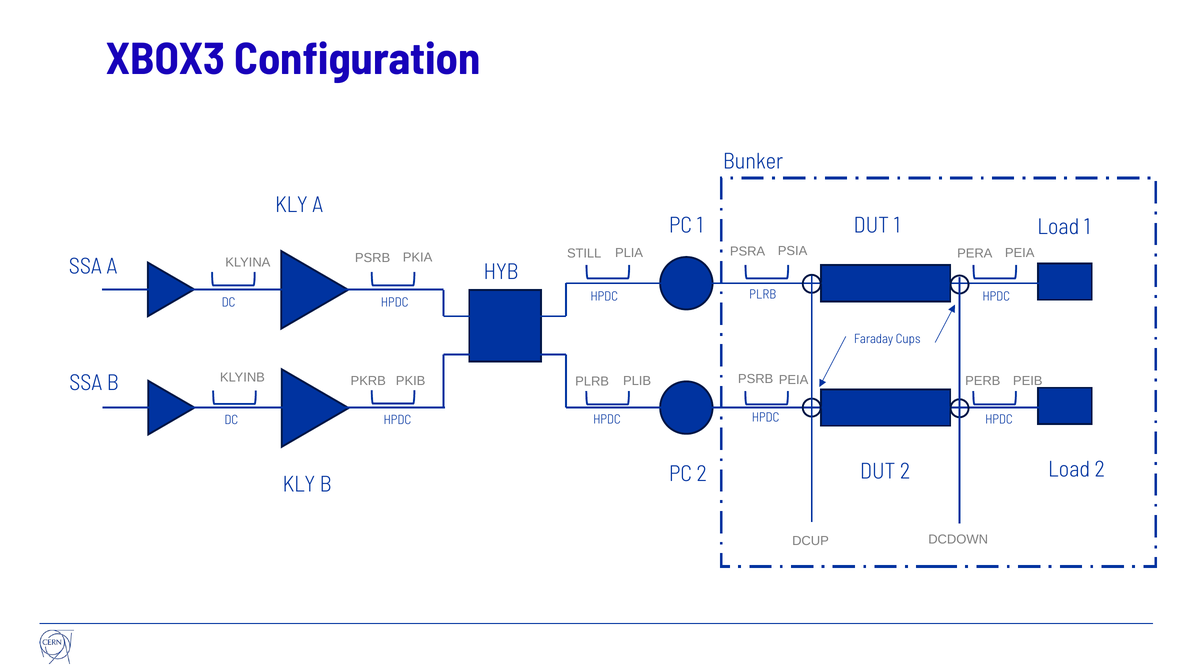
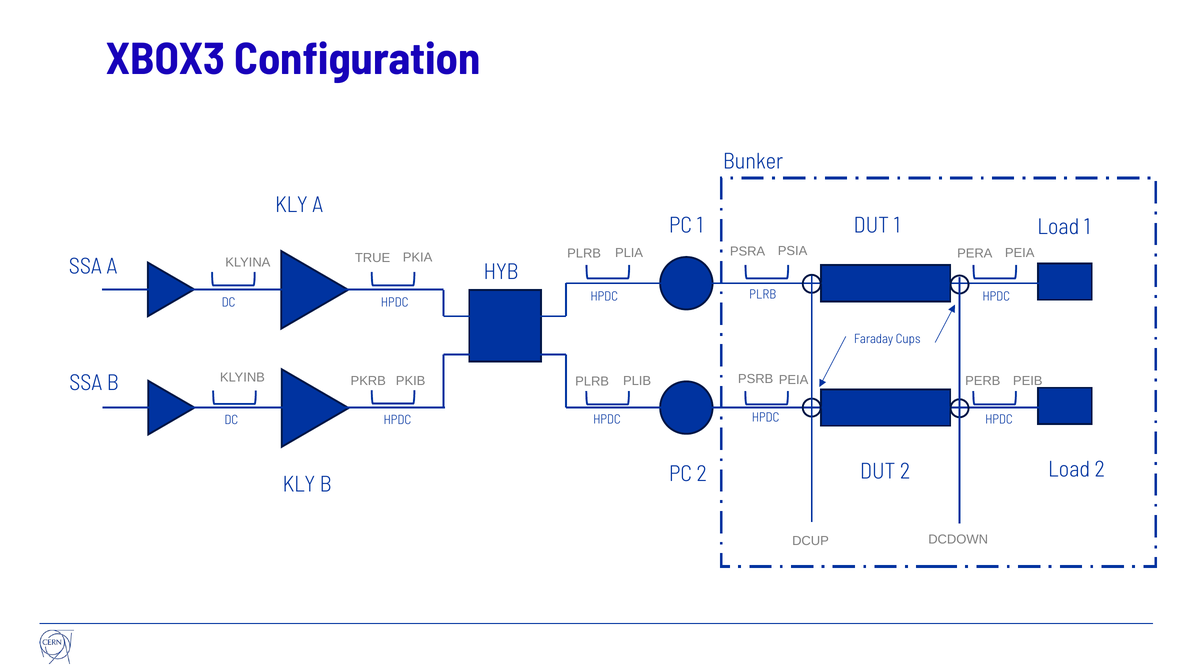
STILL at (584, 253): STILL -> PLRB
PSRB at (373, 258): PSRB -> TRUE
